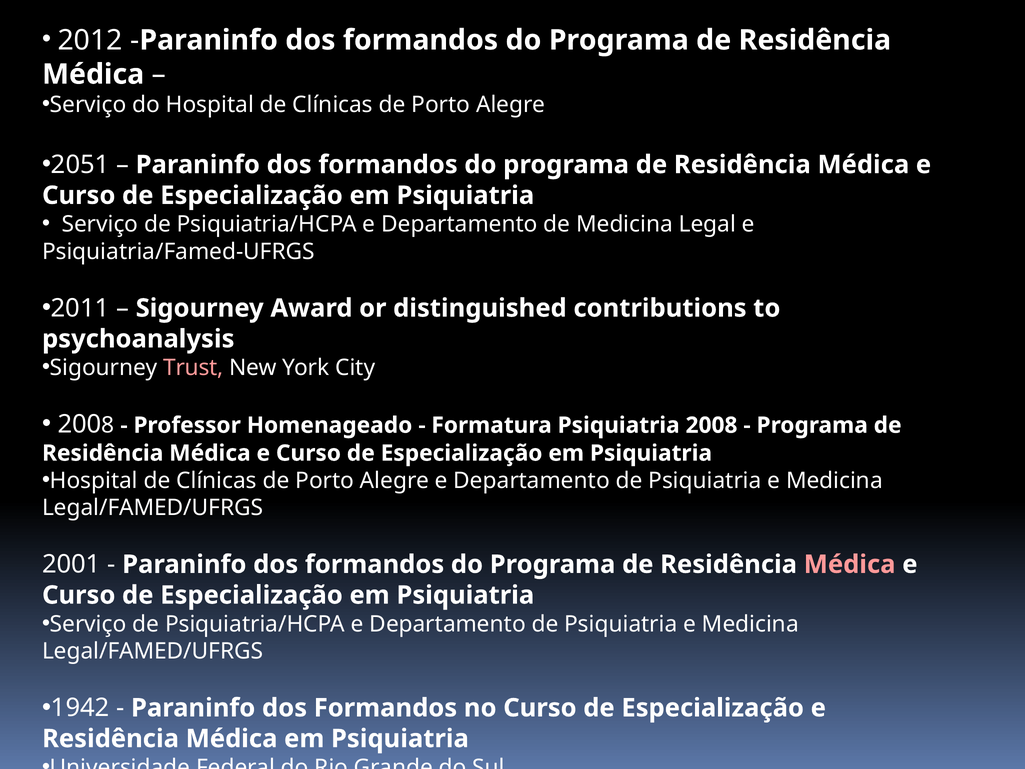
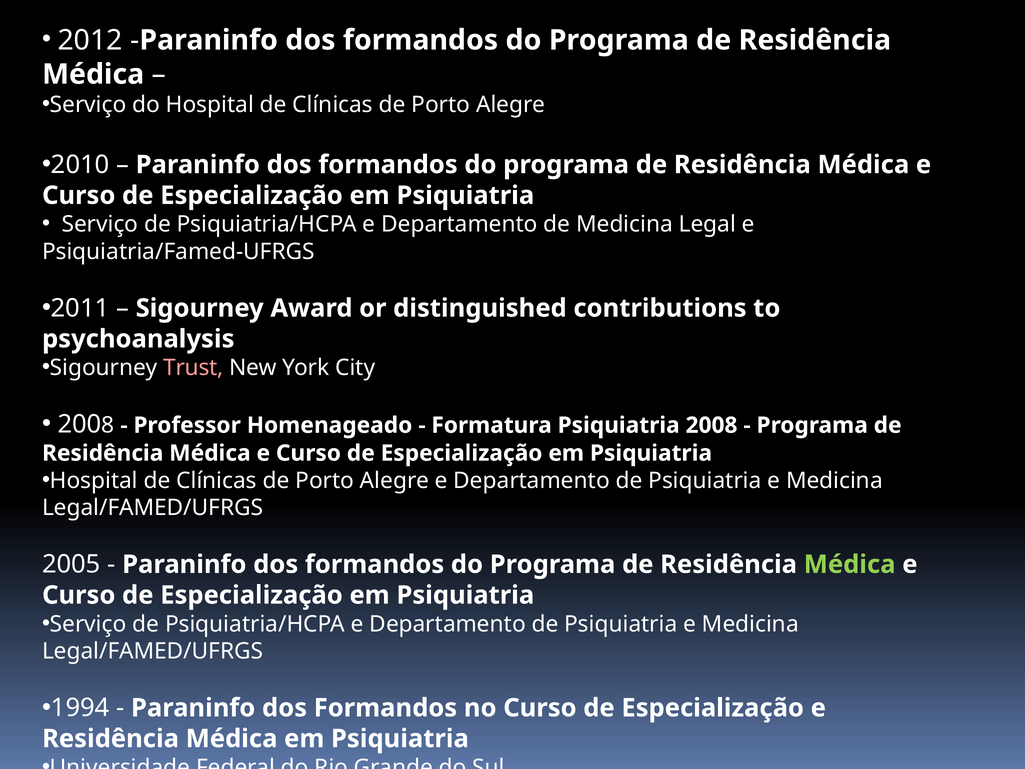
2051: 2051 -> 2010
2001: 2001 -> 2005
Médica at (850, 564) colour: pink -> light green
1942: 1942 -> 1994
